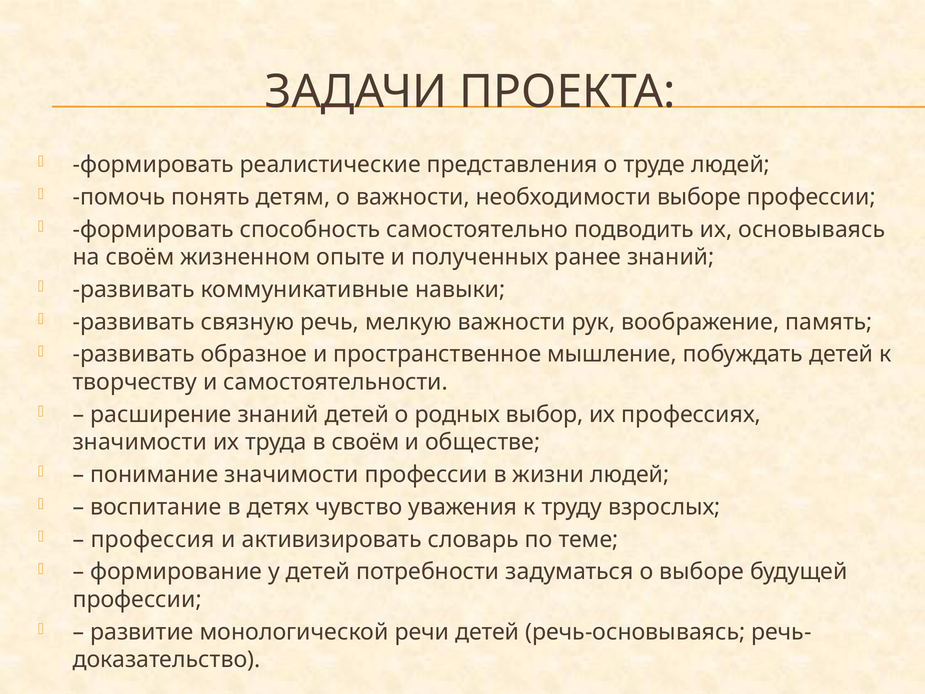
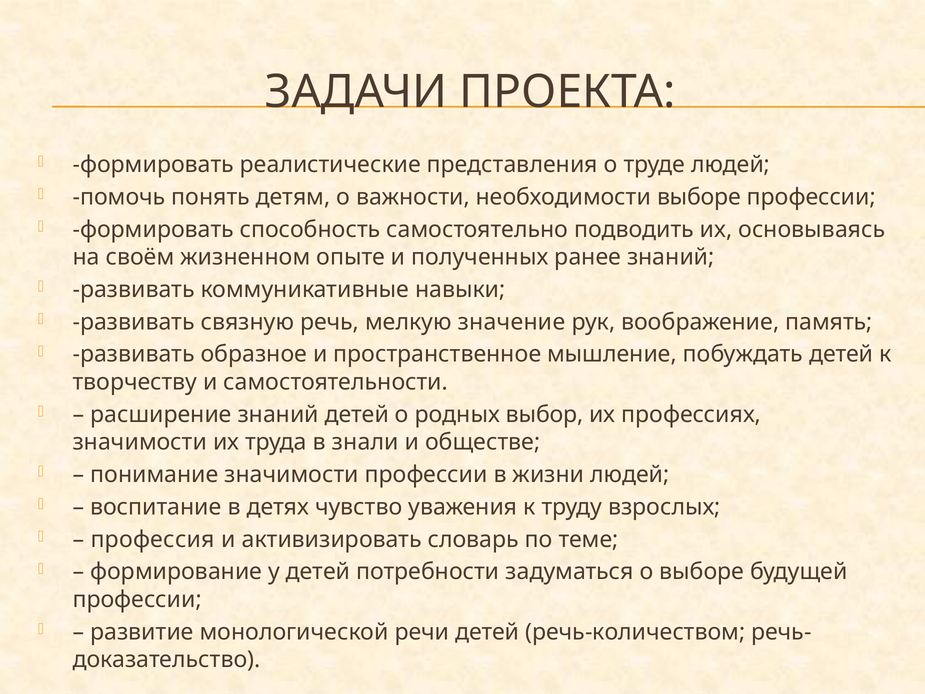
мелкую важности: важности -> значение
в своём: своём -> знали
речь-основываясь: речь-основываясь -> речь-количеством
